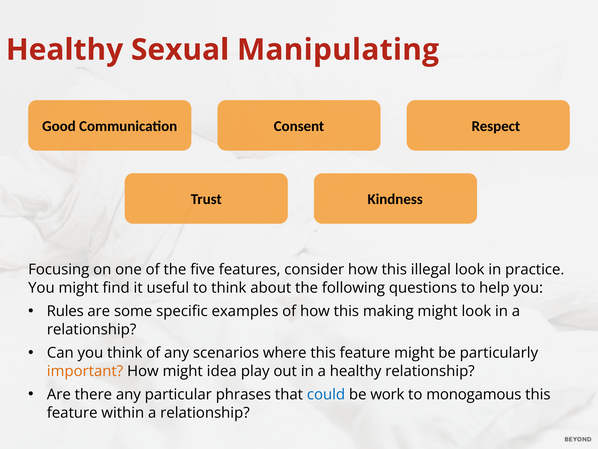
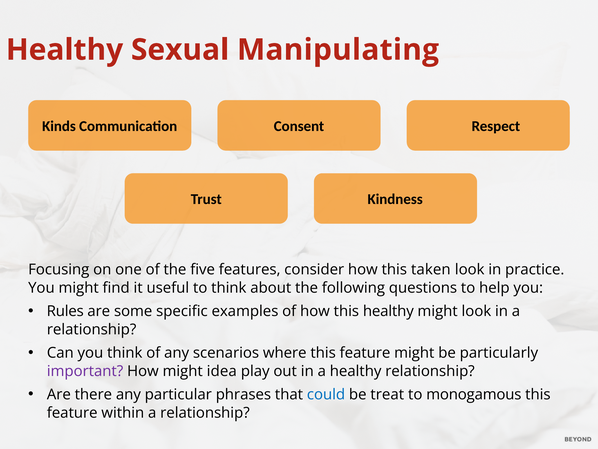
Good: Good -> Kinds
illegal: illegal -> taken
this making: making -> healthy
important colour: orange -> purple
work: work -> treat
